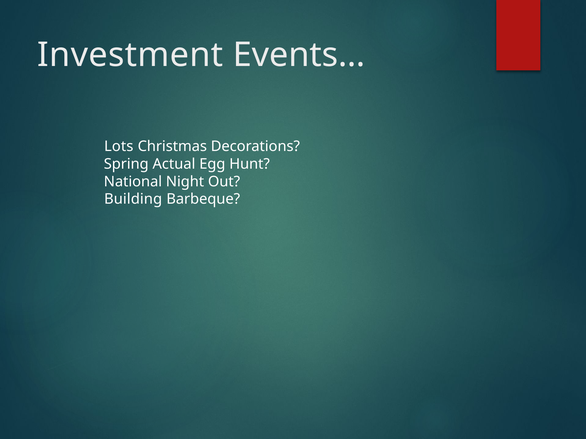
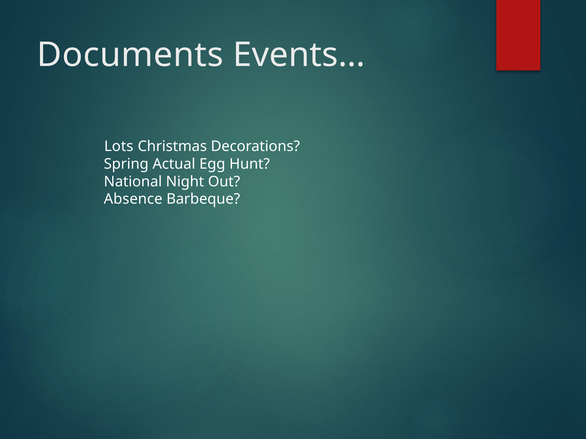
Investment: Investment -> Documents
Building: Building -> Absence
